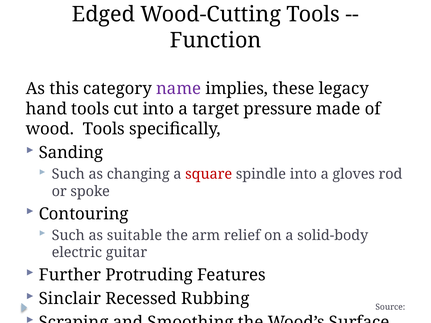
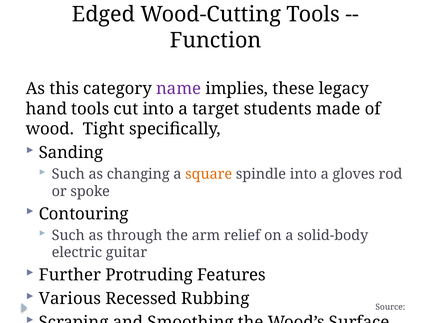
pressure: pressure -> students
wood Tools: Tools -> Tight
square colour: red -> orange
suitable: suitable -> through
Sinclair: Sinclair -> Various
